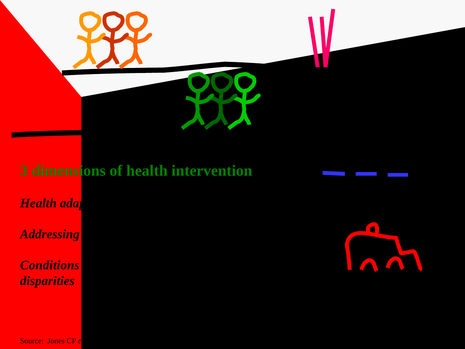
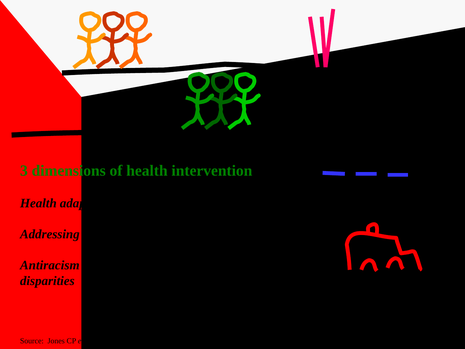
Conditions: Conditions -> Antiracism
